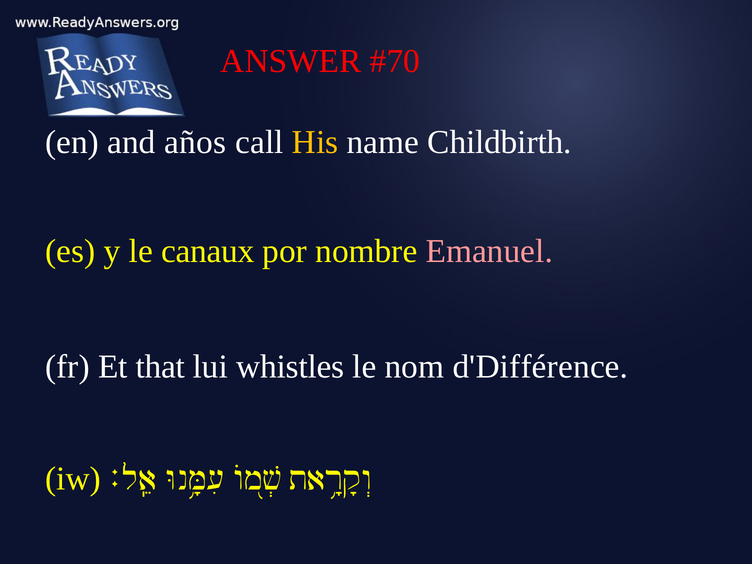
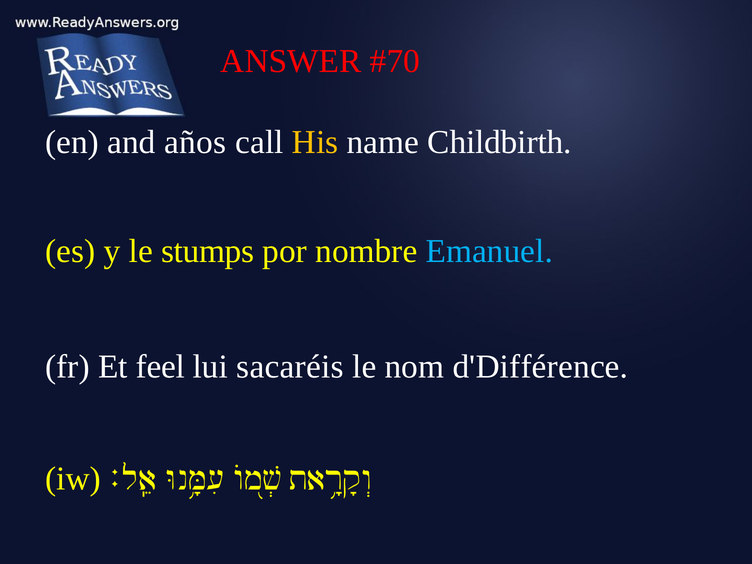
canaux: canaux -> stumps
Emanuel colour: pink -> light blue
that: that -> feel
whistles: whistles -> sacaréis
